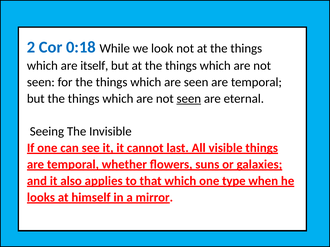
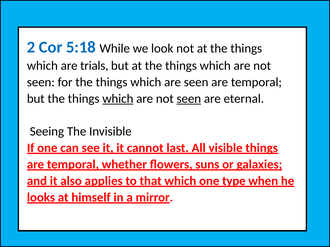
0:18: 0:18 -> 5:18
itself: itself -> trials
which at (118, 99) underline: none -> present
